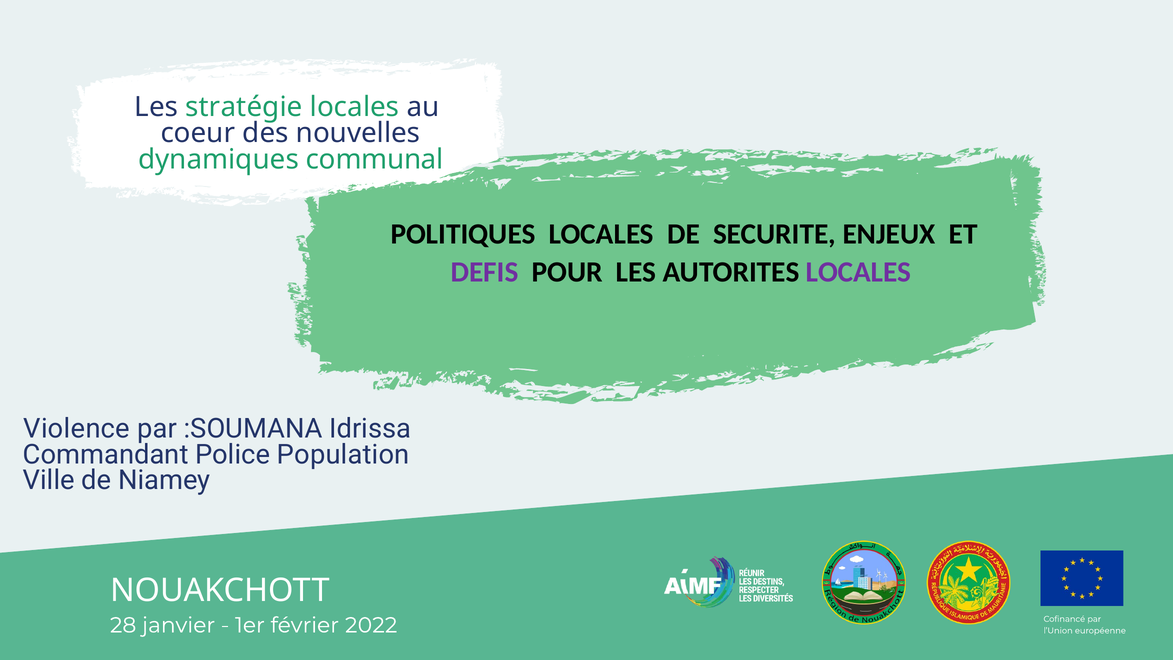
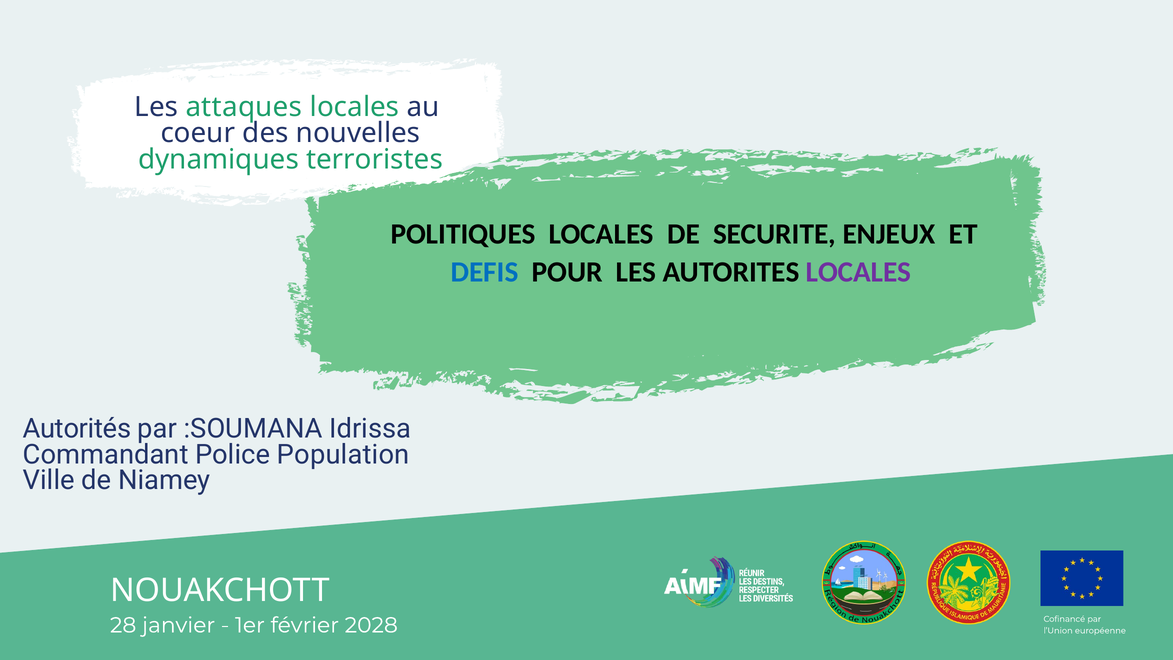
stratégie: stratégie -> attaques
communal: communal -> terroristes
DEFIS colour: purple -> blue
Violence: Violence -> Autorités
2022: 2022 -> 2028
